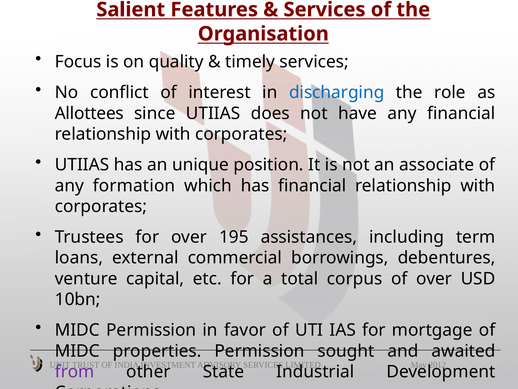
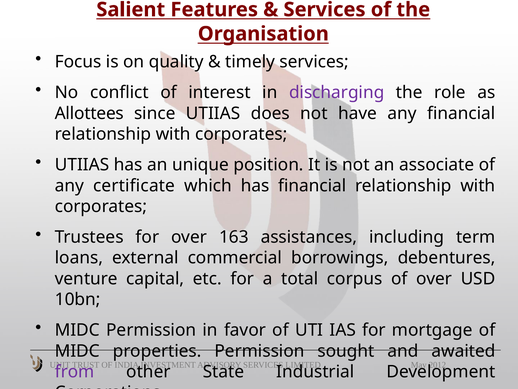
discharging colour: blue -> purple
formation: formation -> certificate
195: 195 -> 163
